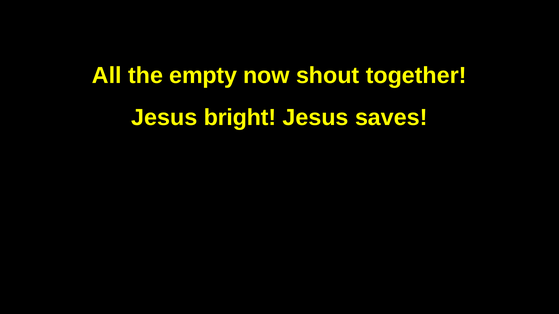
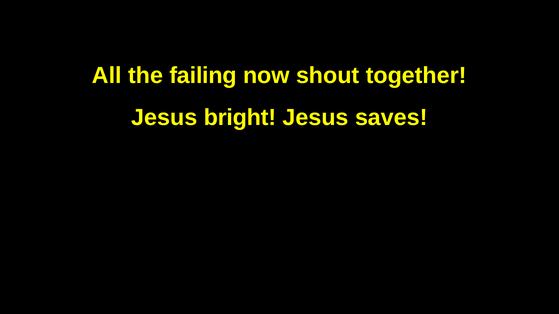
empty: empty -> failing
